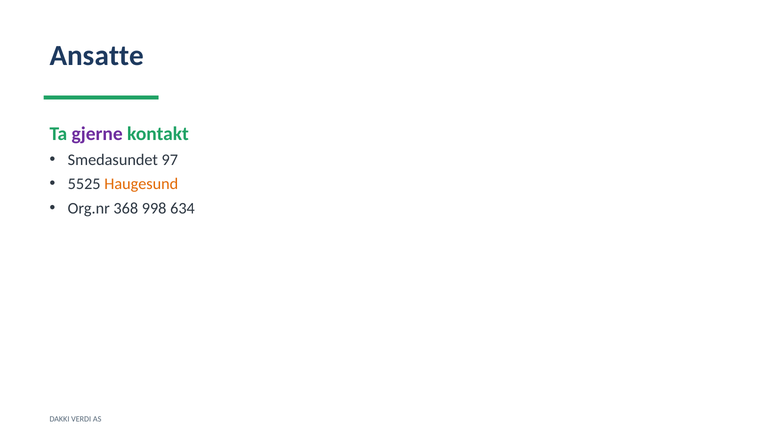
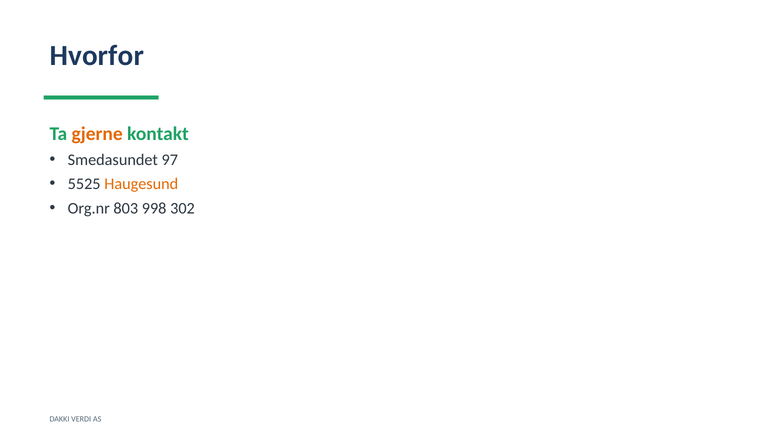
Ansatte: Ansatte -> Hvorfor
gjerne colour: purple -> orange
368: 368 -> 803
634: 634 -> 302
